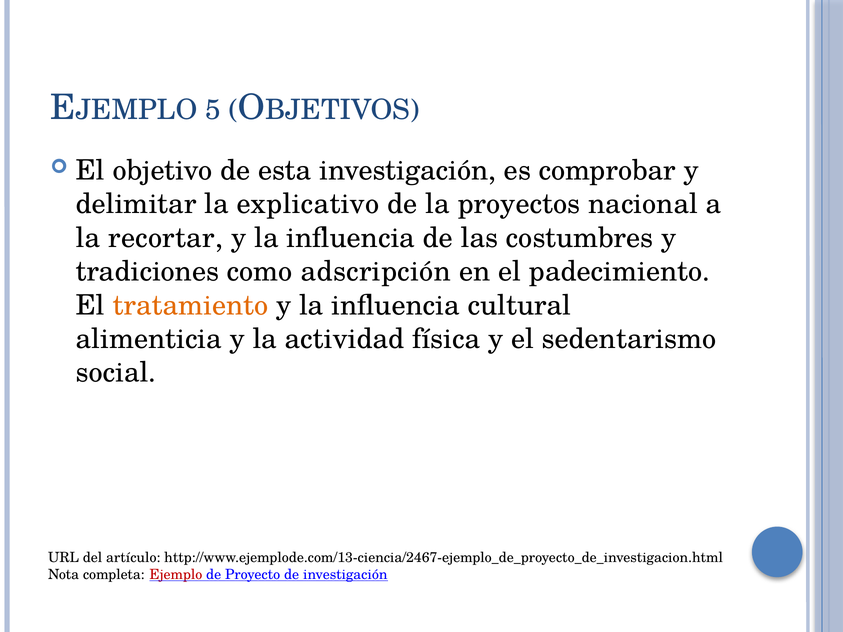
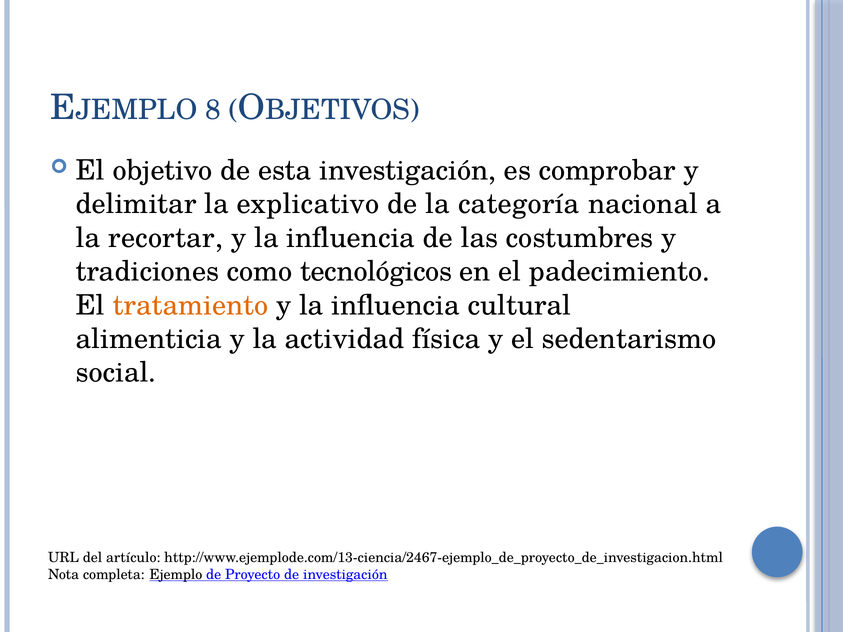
5: 5 -> 8
proyectos: proyectos -> categoría
adscripción: adscripción -> tecnológicos
Ejemplo colour: red -> black
